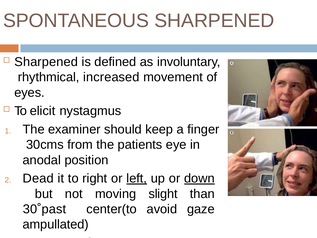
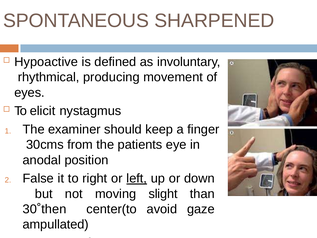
Sharpened at (46, 62): Sharpened -> Hypoactive
increased: increased -> producing
Dead: Dead -> False
down underline: present -> none
30˚past: 30˚past -> 30˚then
